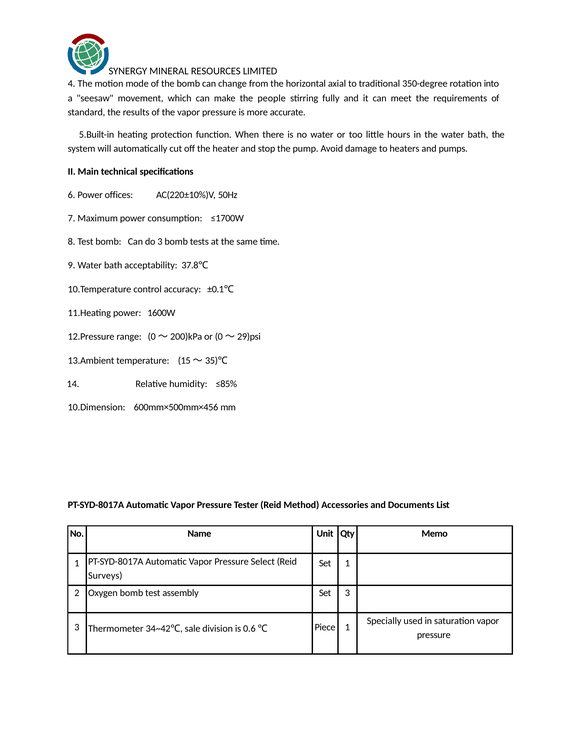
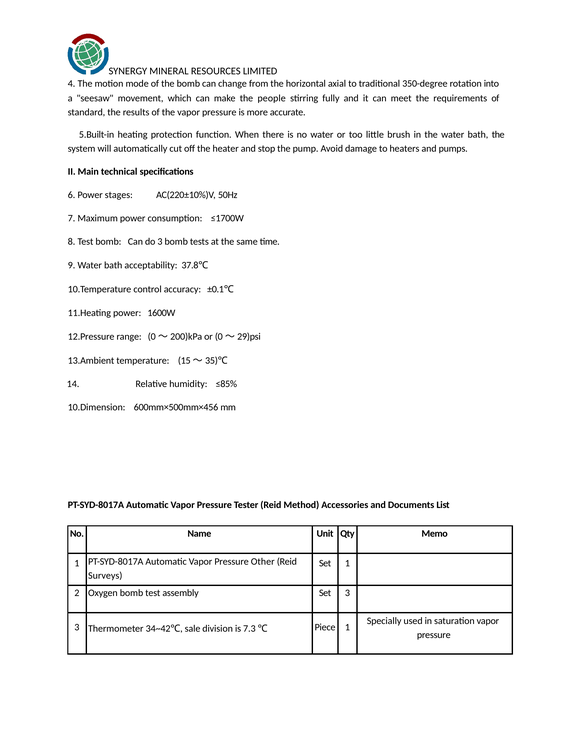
hours: hours -> brush
offices: offices -> stages
Select: Select -> Other
0.6: 0.6 -> 7.3
